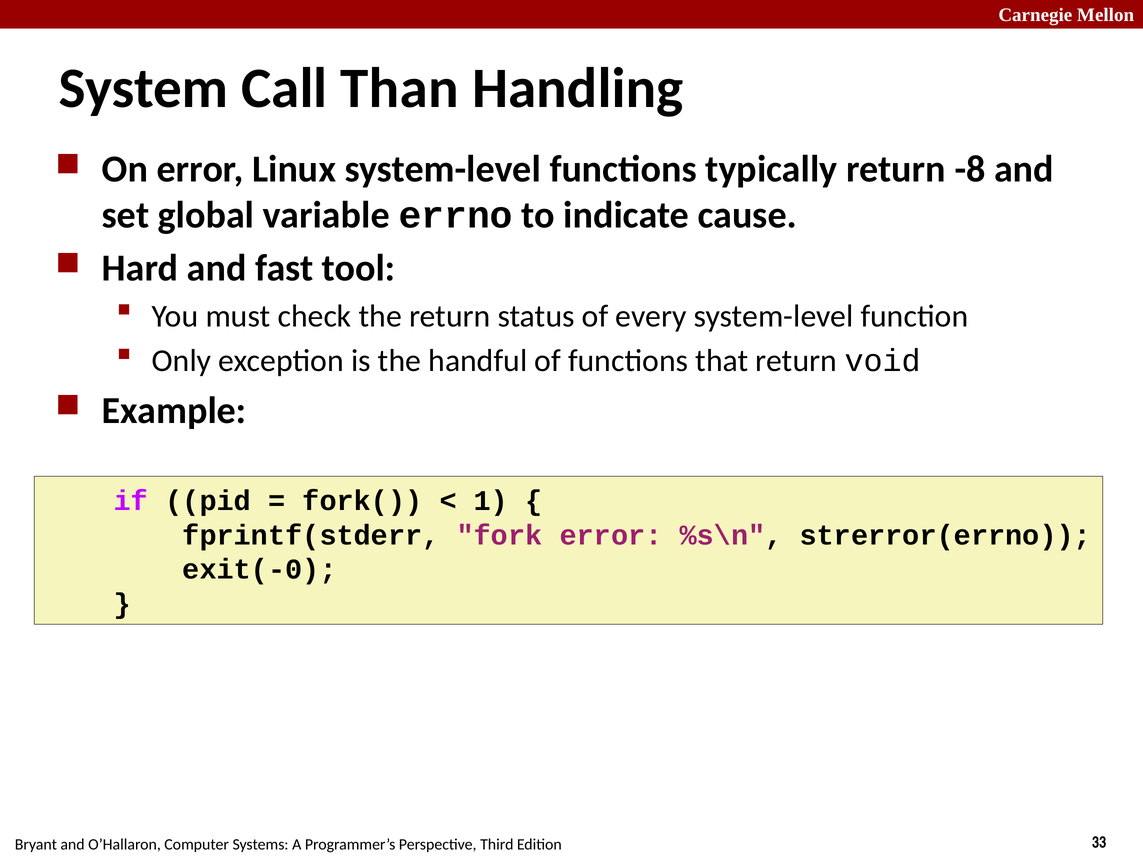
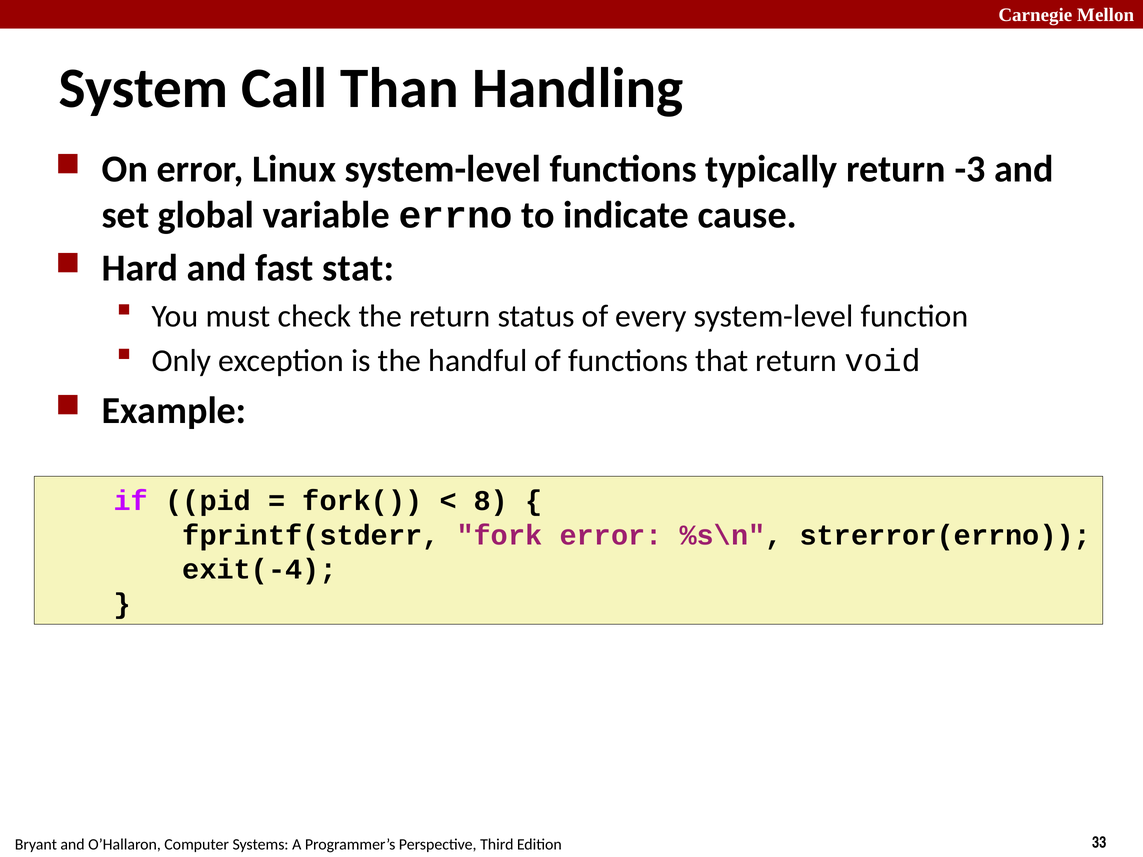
-8: -8 -> -3
tool: tool -> stat
1: 1 -> 8
exit(-0: exit(-0 -> exit(-4
